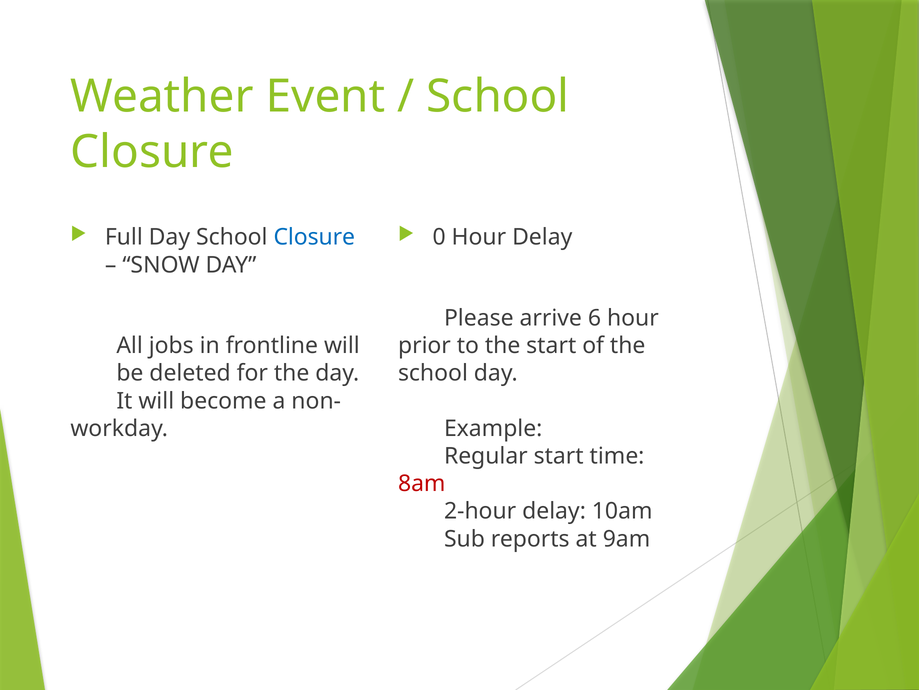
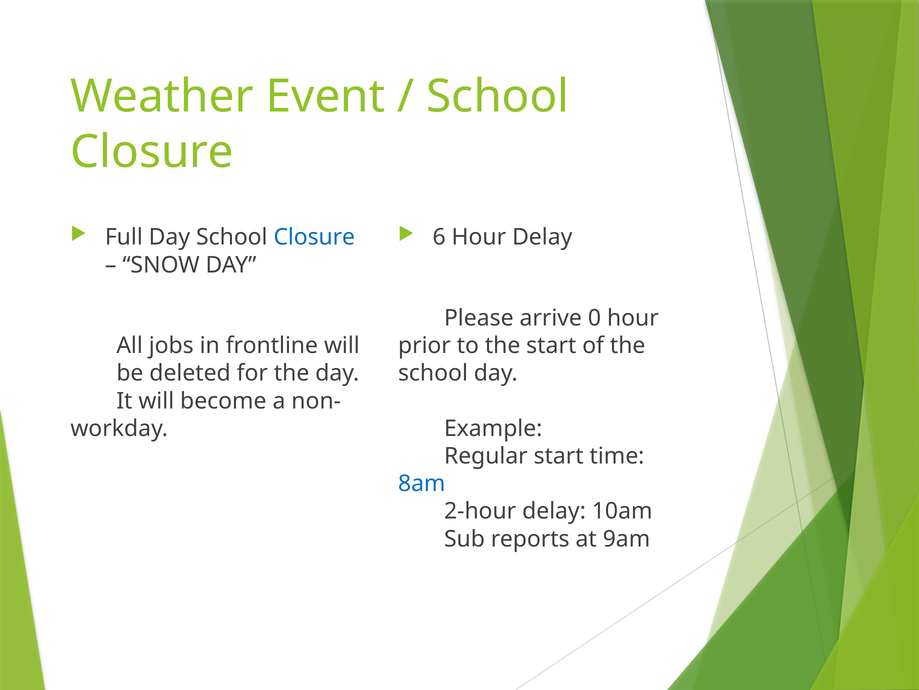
0: 0 -> 6
6: 6 -> 0
8am colour: red -> blue
